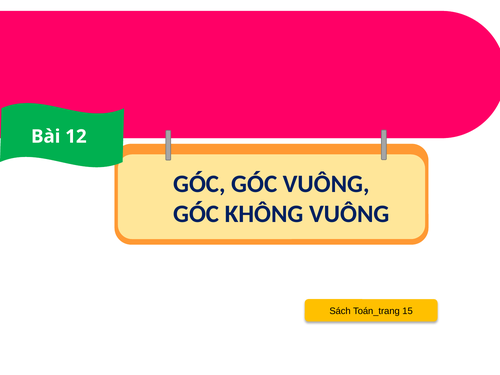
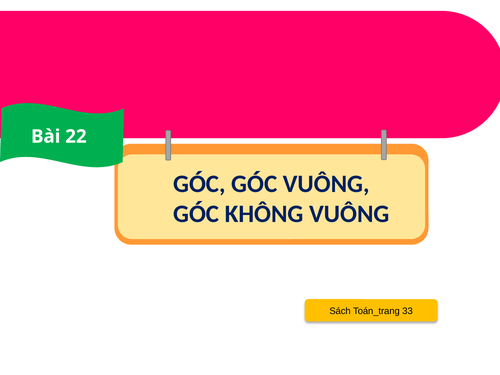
12: 12 -> 22
15: 15 -> 33
